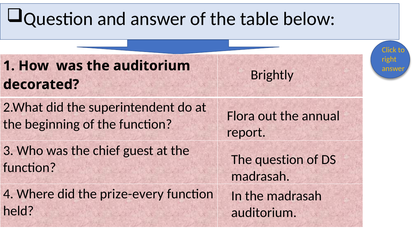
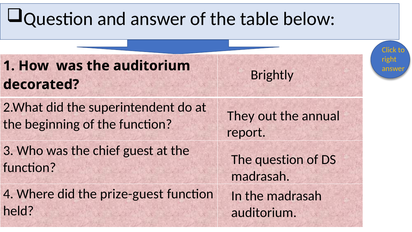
Flora: Flora -> They
prize-every: prize-every -> prize-guest
